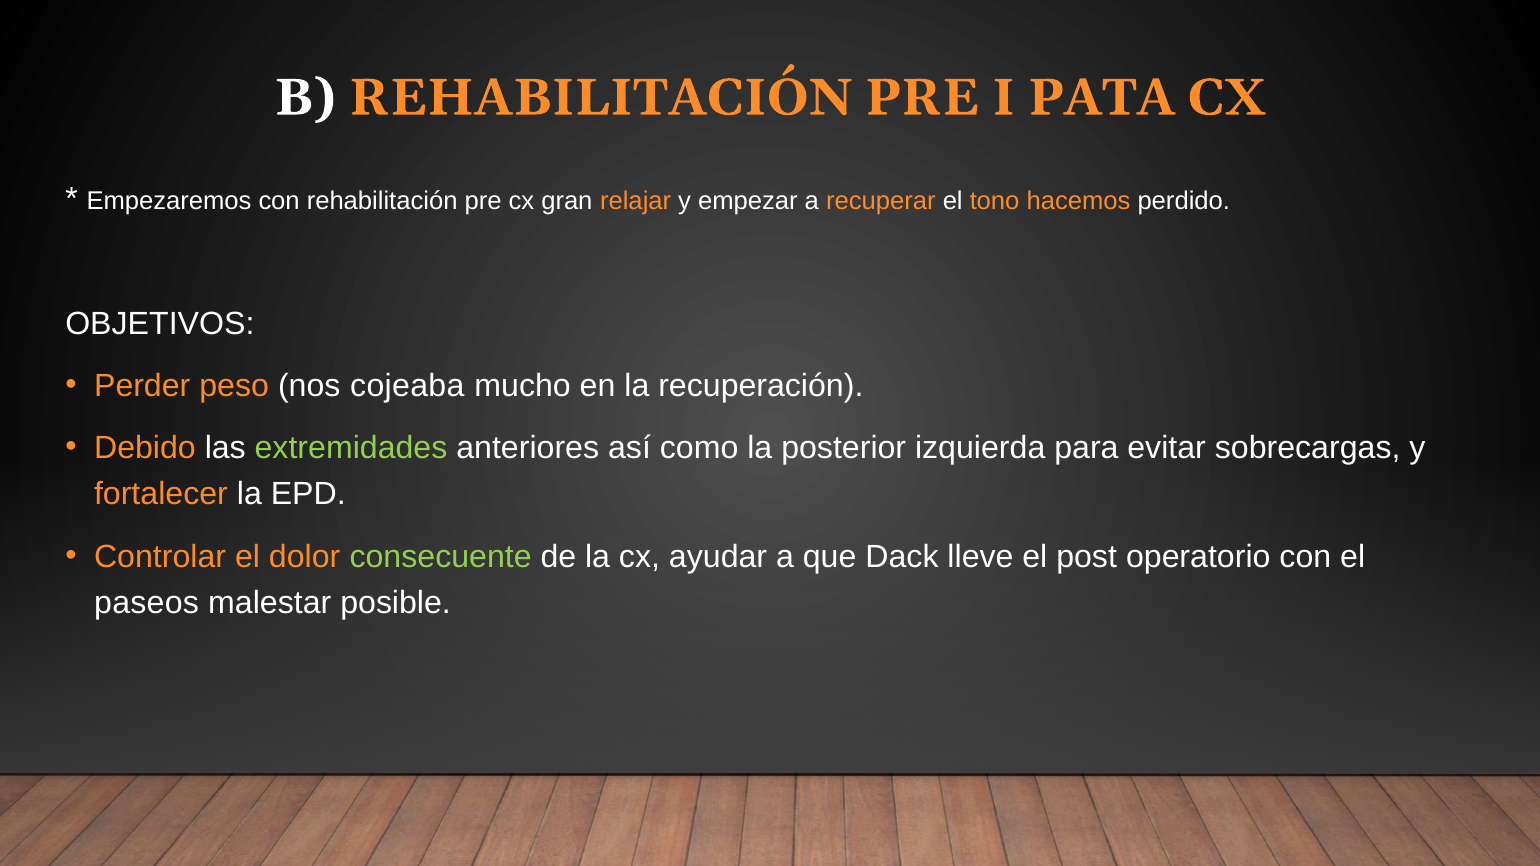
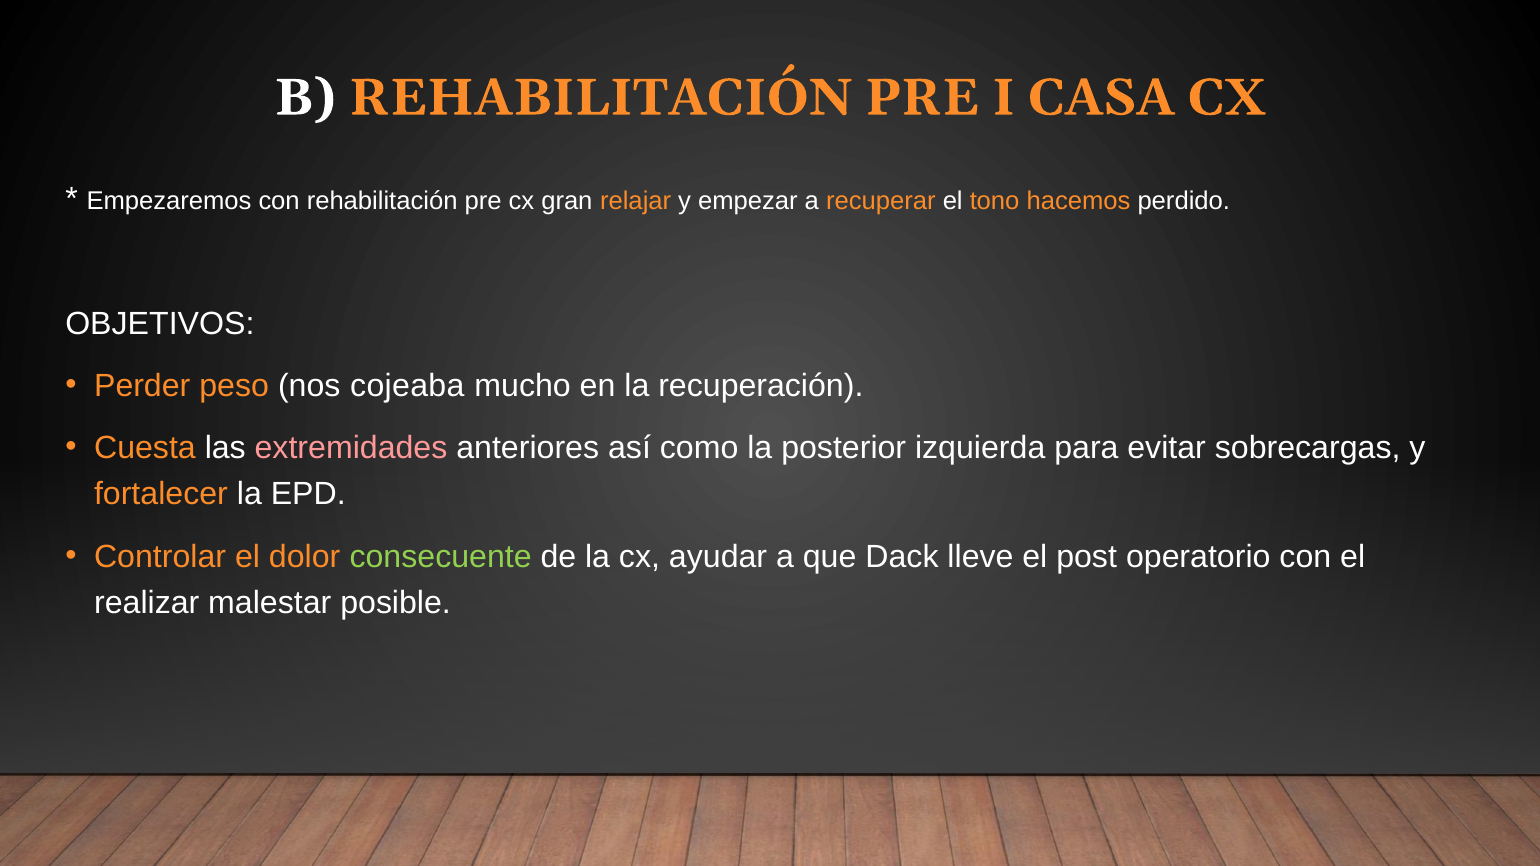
PATA: PATA -> CASA
Debido: Debido -> Cuesta
extremidades colour: light green -> pink
paseos: paseos -> realizar
